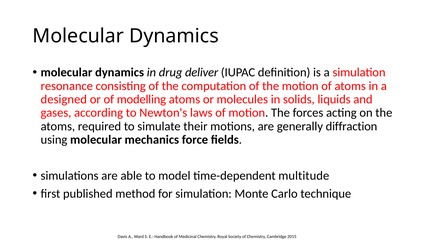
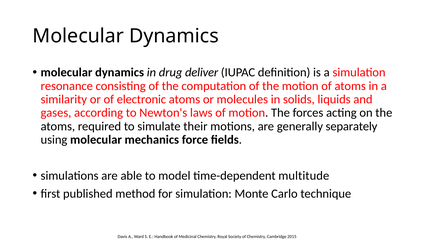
designed: designed -> similarity
modelling: modelling -> electronic
diffraction: diffraction -> separately
